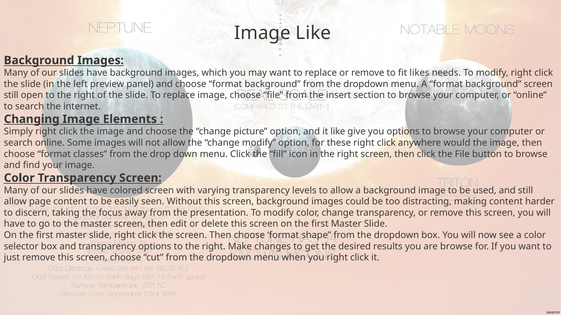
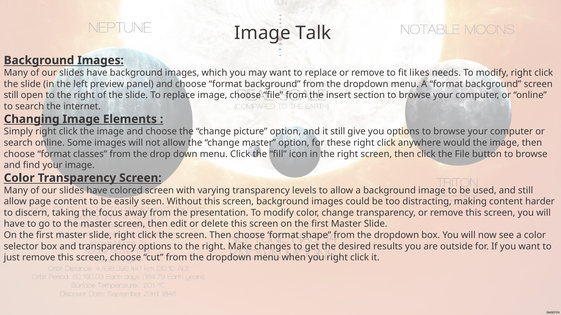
Image Like: Like -> Talk
it like: like -> still
change modify: modify -> master
are browse: browse -> outside
